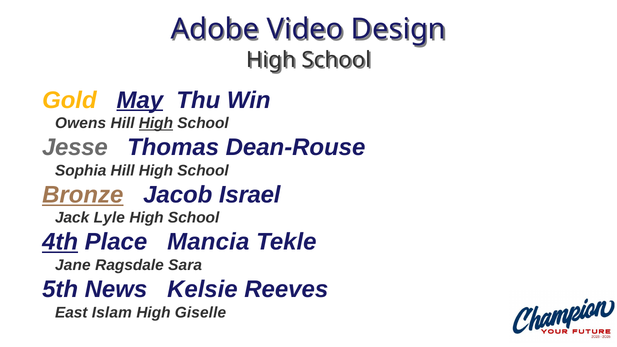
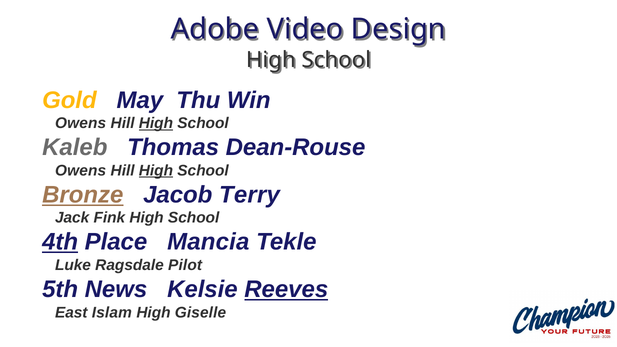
May underline: present -> none
Jesse: Jesse -> Kaleb
Sophia at (81, 171): Sophia -> Owens
High at (156, 171) underline: none -> present
Israel: Israel -> Terry
Lyle: Lyle -> Fink
Jane: Jane -> Luke
Sara: Sara -> Pilot
Reeves underline: none -> present
